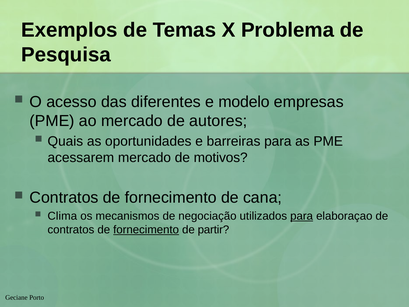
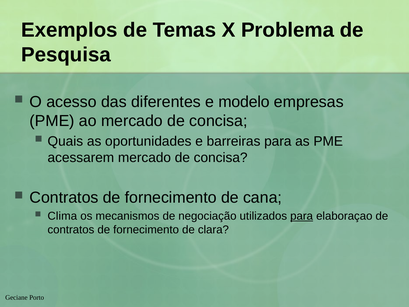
ao mercado de autores: autores -> concisa
acessarem mercado de motivos: motivos -> concisa
fornecimento at (146, 230) underline: present -> none
partir: partir -> clara
